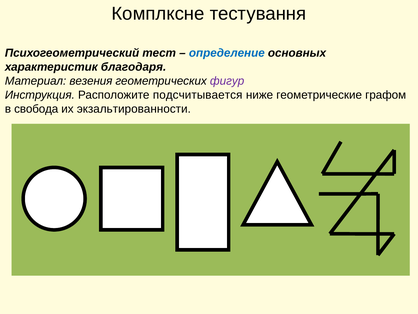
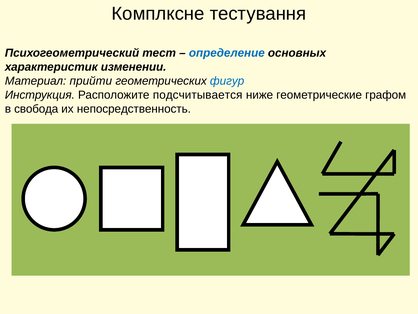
благодаря: благодаря -> изменении
везения: везения -> прийти
фигур colour: purple -> blue
экзальтированности: экзальтированности -> непосредственность
